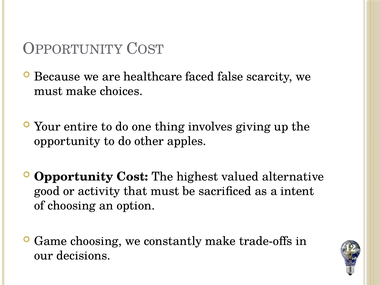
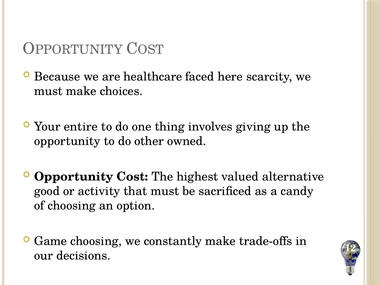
false: false -> here
apples: apples -> owned
intent: intent -> candy
